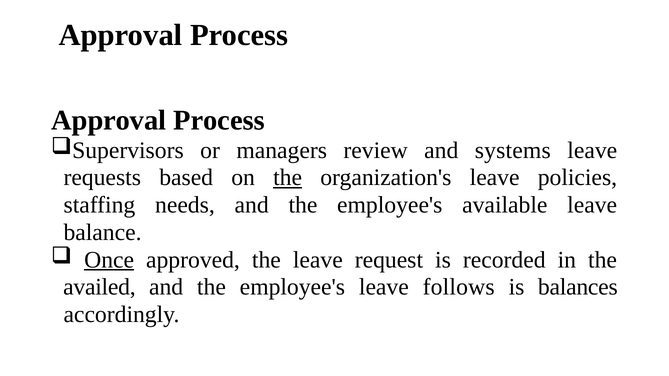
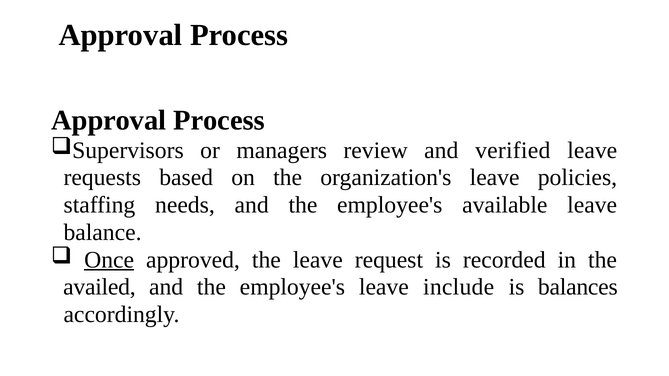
systems: systems -> verified
the at (288, 178) underline: present -> none
follows: follows -> include
